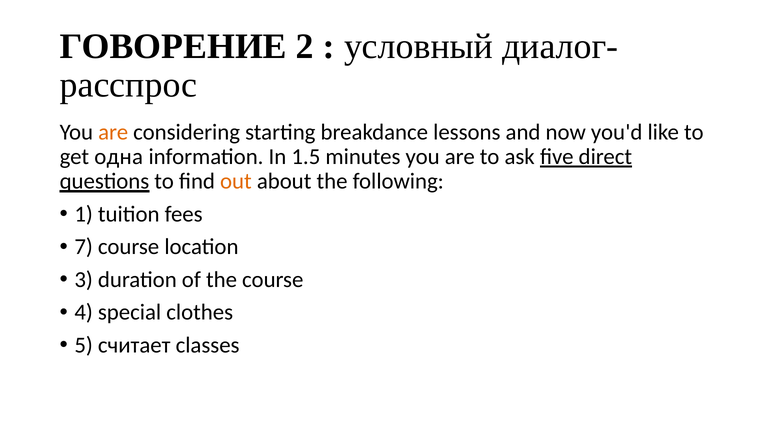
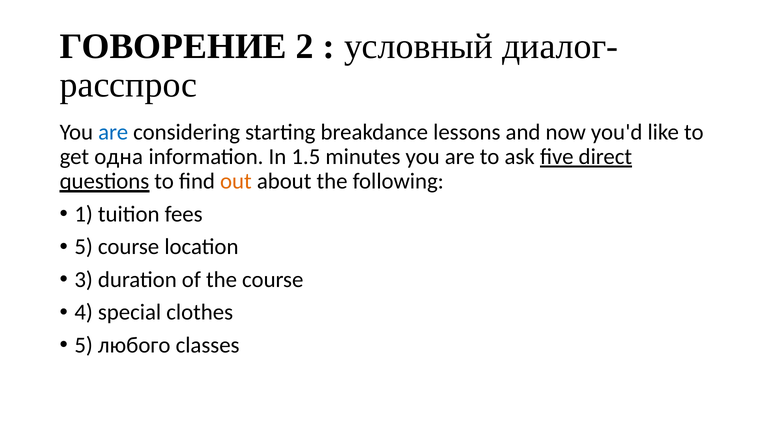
are at (113, 132) colour: orange -> blue
7 at (84, 247): 7 -> 5
считает: считает -> любого
